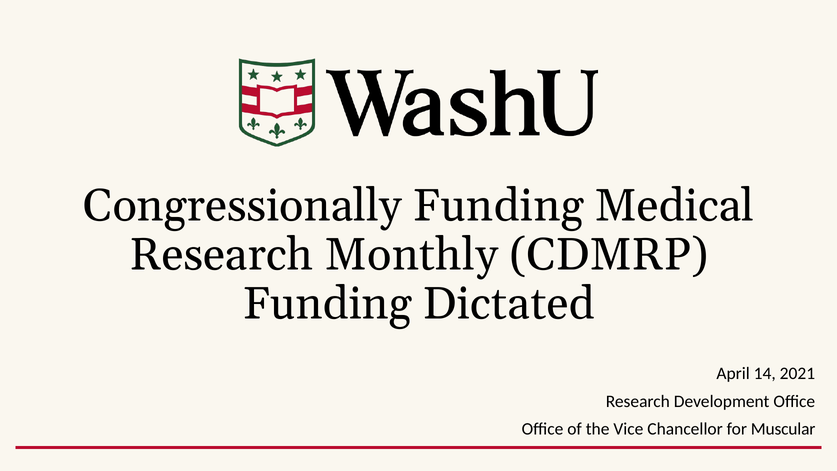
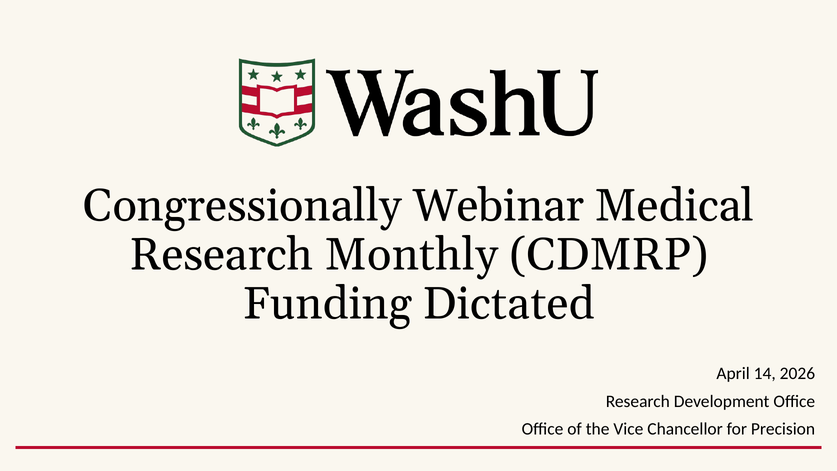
Congressionally Funding: Funding -> Webinar
2021: 2021 -> 2026
Muscular: Muscular -> Precision
